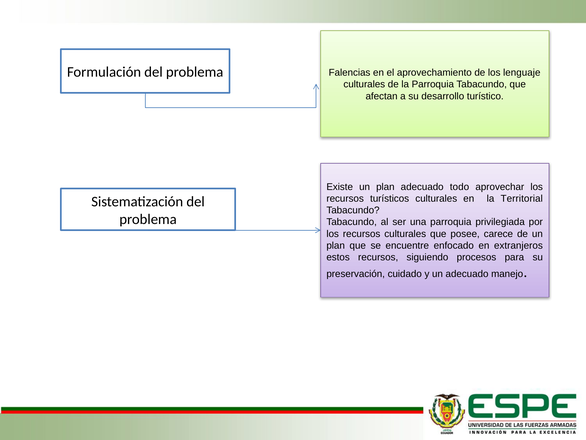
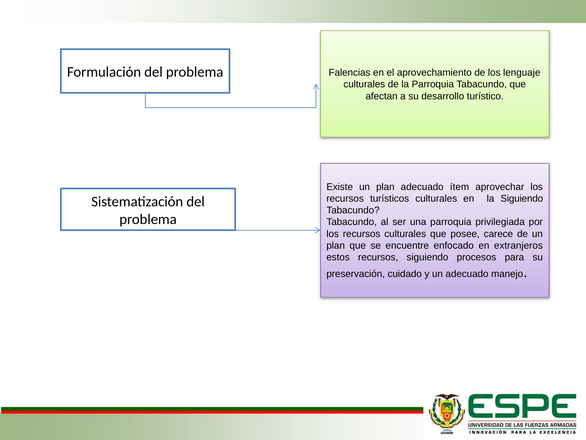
todo: todo -> ítem
la Territorial: Territorial -> Siguiendo
